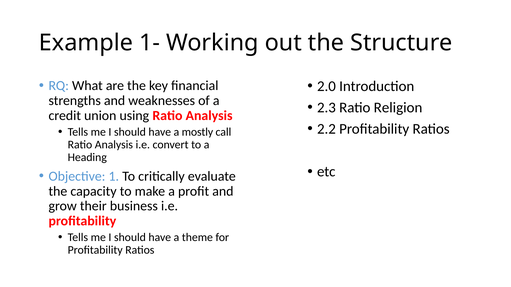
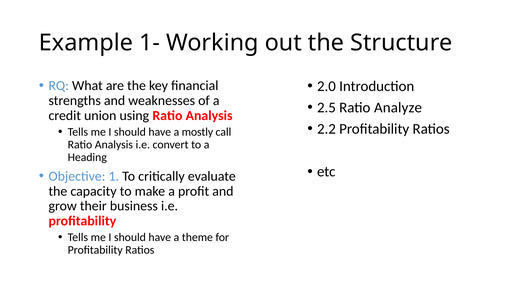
2.3: 2.3 -> 2.5
Religion: Religion -> Analyze
